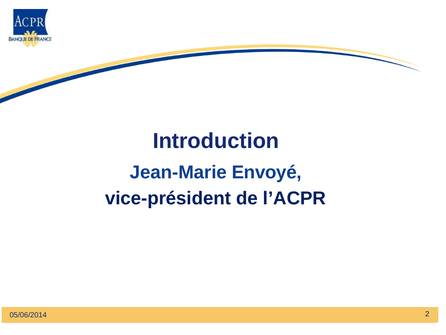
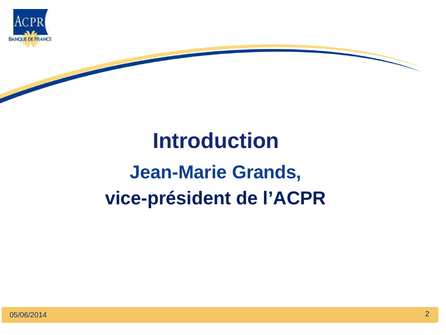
Envoyé: Envoyé -> Grands
